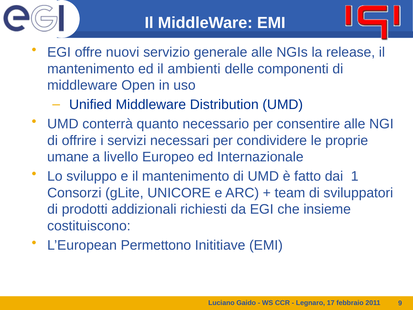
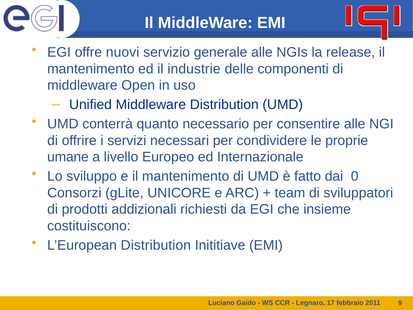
ambienti: ambienti -> industrie
1: 1 -> 0
L’European Permettono: Permettono -> Distribution
